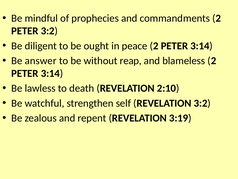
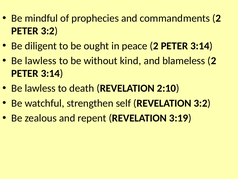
answer at (41, 61): answer -> lawless
reap: reap -> kind
